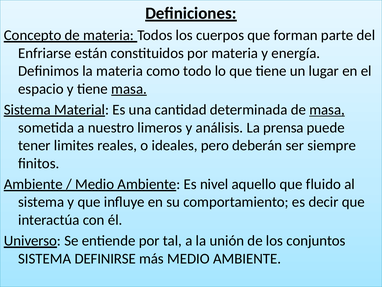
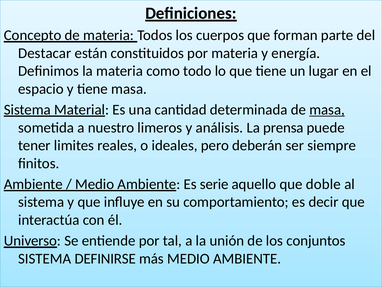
Enfriarse: Enfriarse -> Destacar
masa at (129, 89) underline: present -> none
nivel: nivel -> serie
fluido: fluido -> doble
